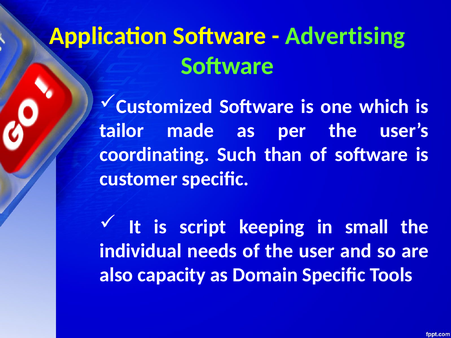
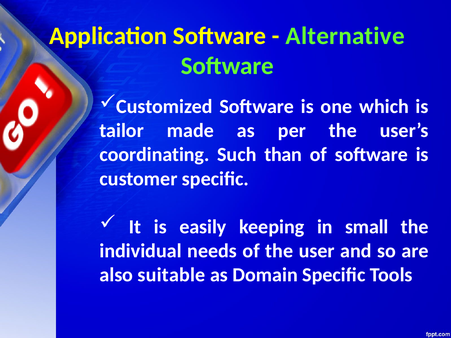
Advertising: Advertising -> Alternative
script: script -> easily
capacity: capacity -> suitable
